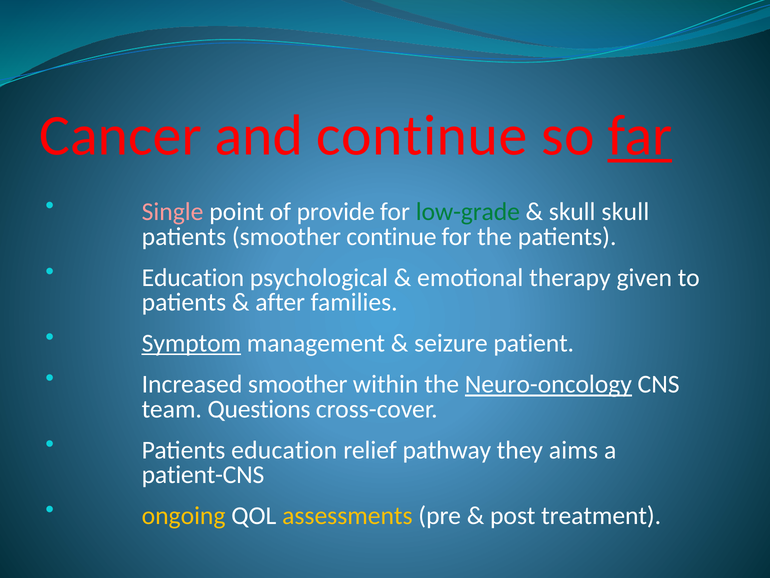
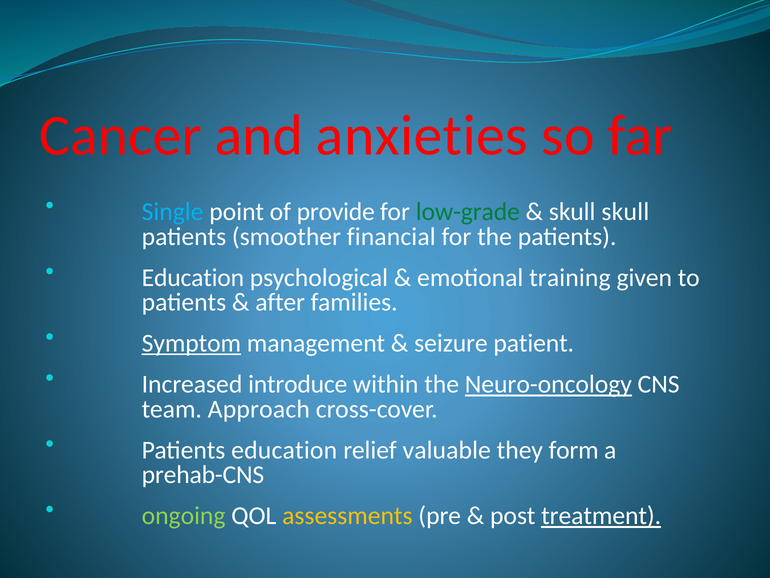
and continue: continue -> anxieties
far underline: present -> none
Single colour: pink -> light blue
smoother continue: continue -> financial
therapy: therapy -> training
Increased smoother: smoother -> introduce
Questions: Questions -> Approach
pathway: pathway -> valuable
aims: aims -> form
patient-CNS: patient-CNS -> prehab-CNS
ongoing colour: yellow -> light green
treatment underline: none -> present
